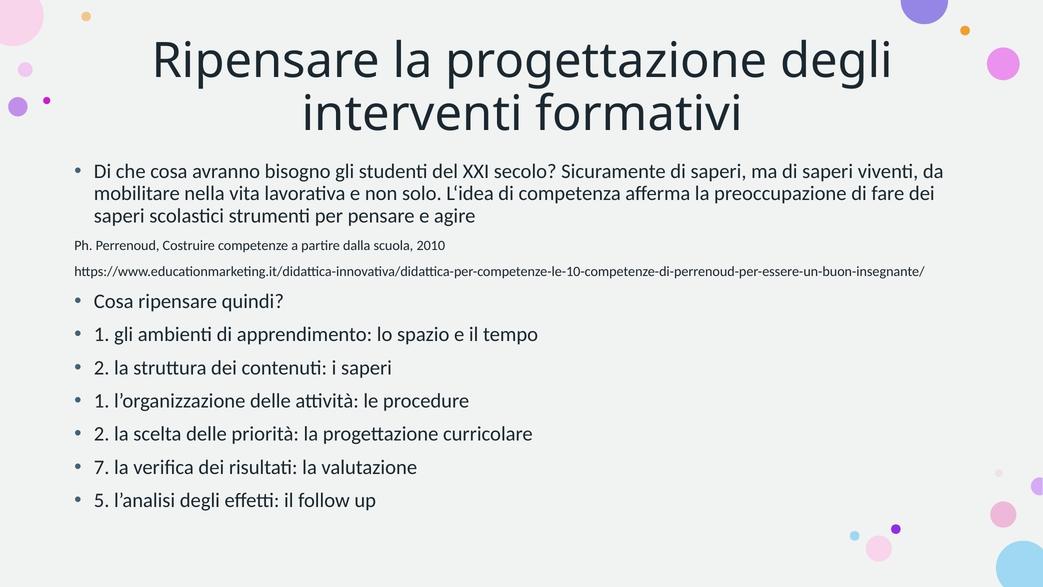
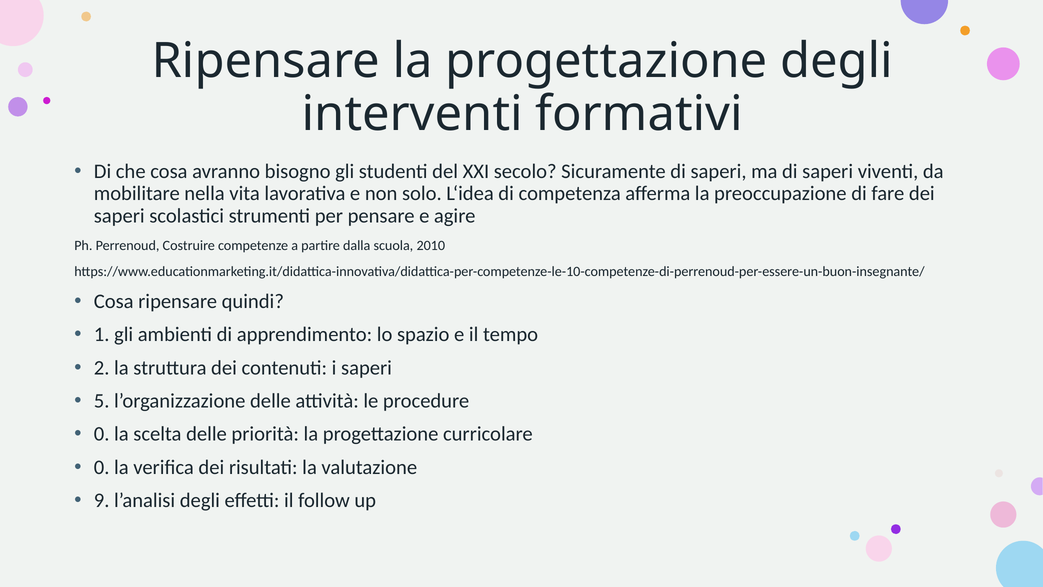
1 at (102, 401): 1 -> 5
2 at (102, 434): 2 -> 0
7 at (102, 467): 7 -> 0
5: 5 -> 9
